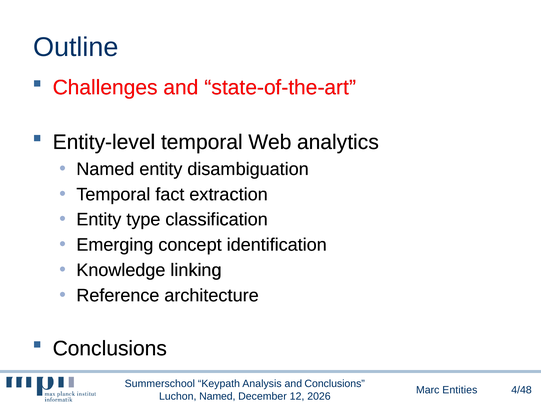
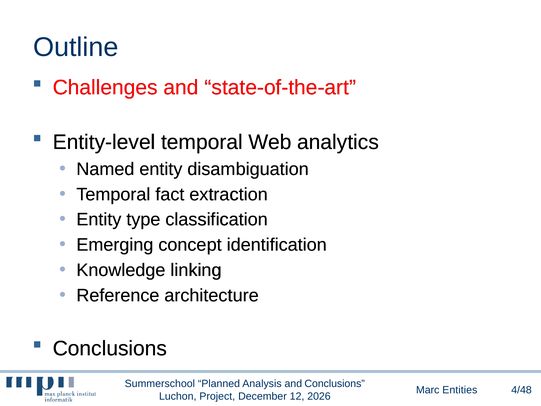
Keypath: Keypath -> Planned
Luchon Named: Named -> Project
